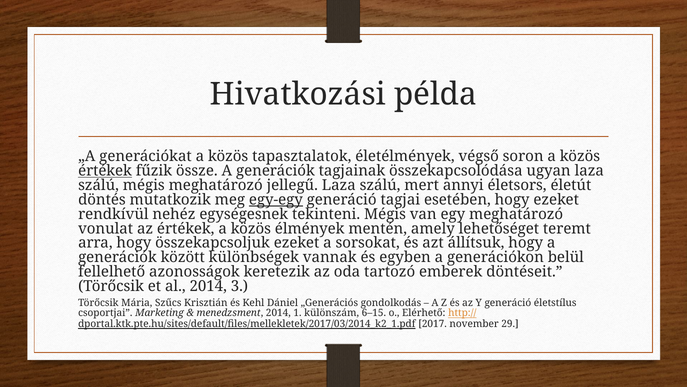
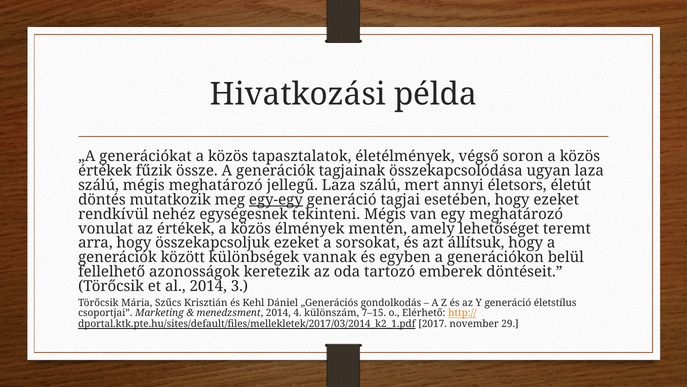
értékek at (105, 171) underline: present -> none
1: 1 -> 4
6–15: 6–15 -> 7–15
